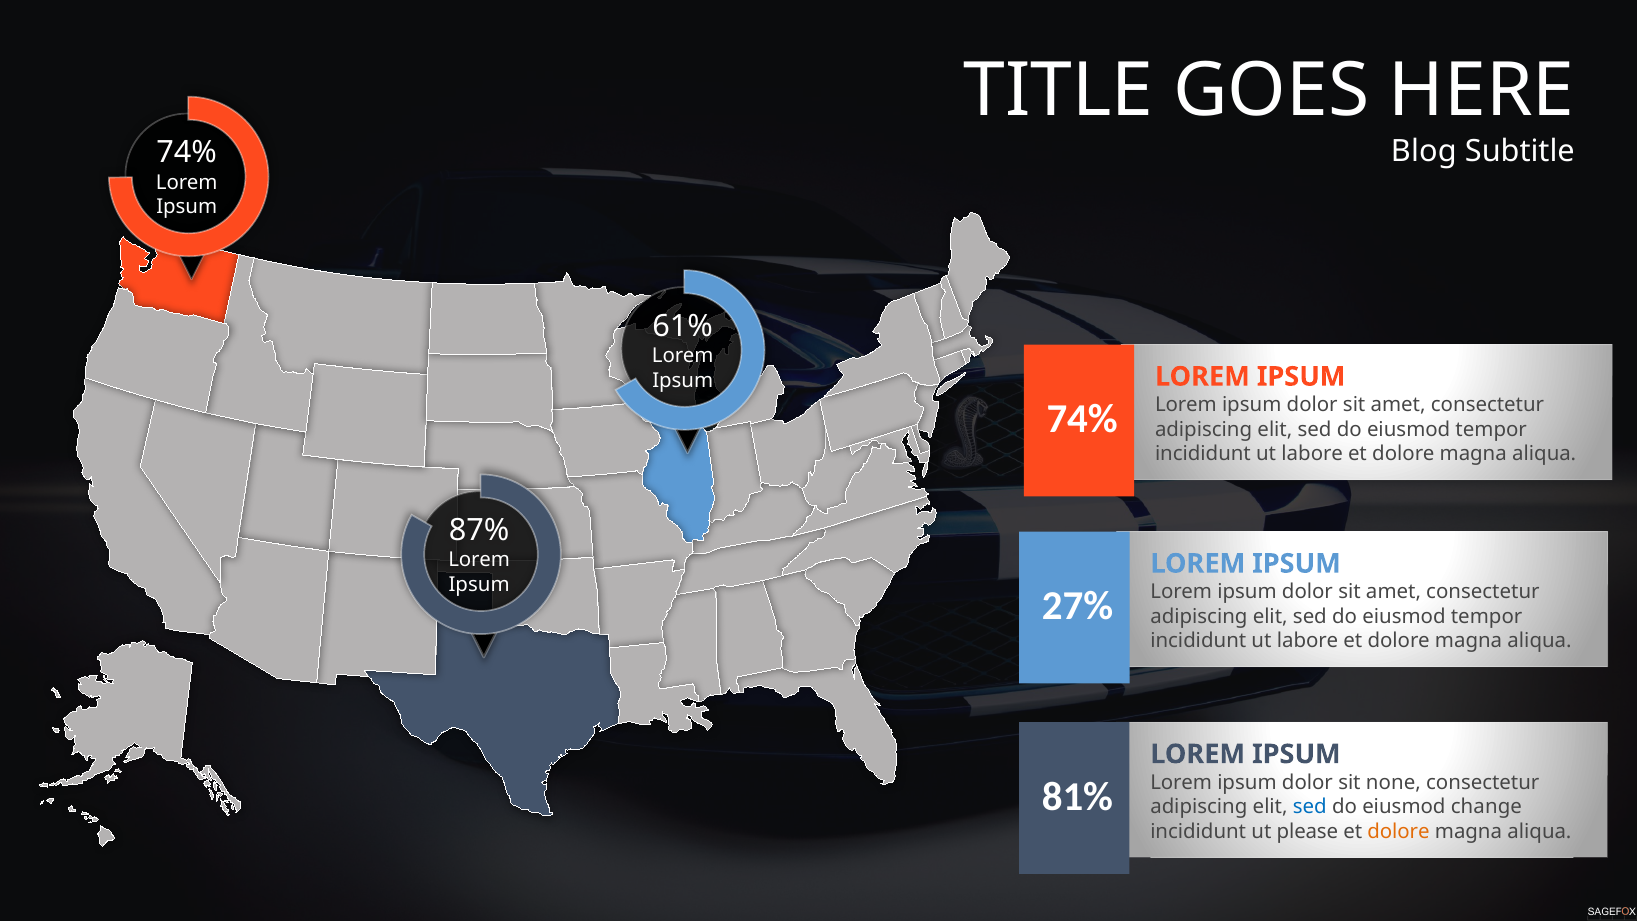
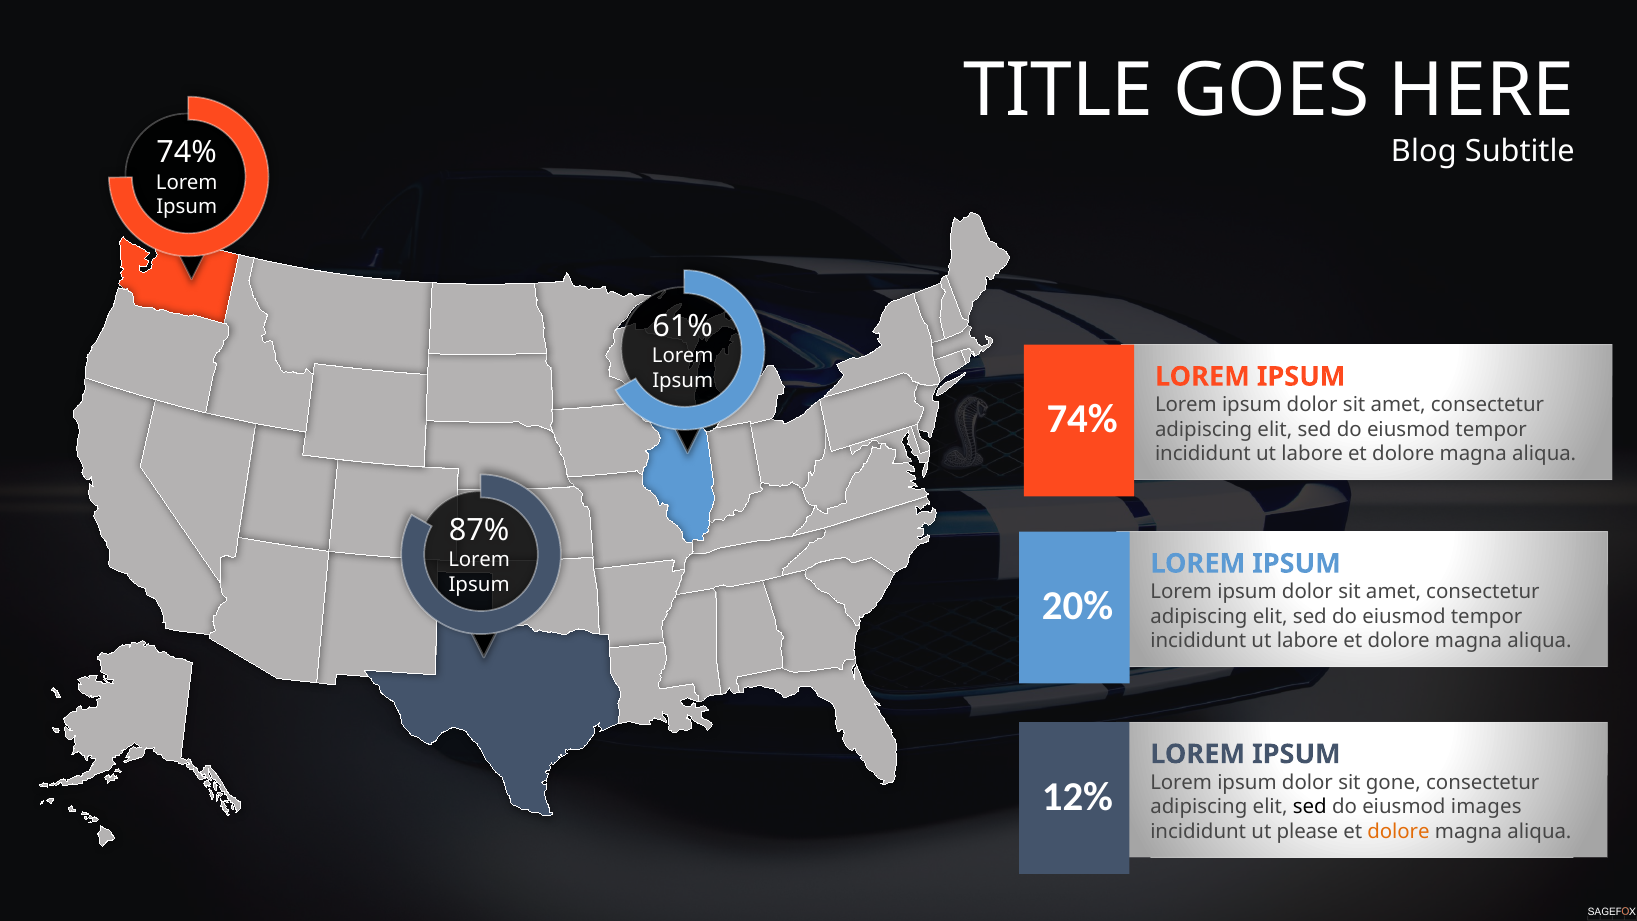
27%: 27% -> 20%
none: none -> gone
81%: 81% -> 12%
sed at (1310, 807) colour: blue -> black
change: change -> images
